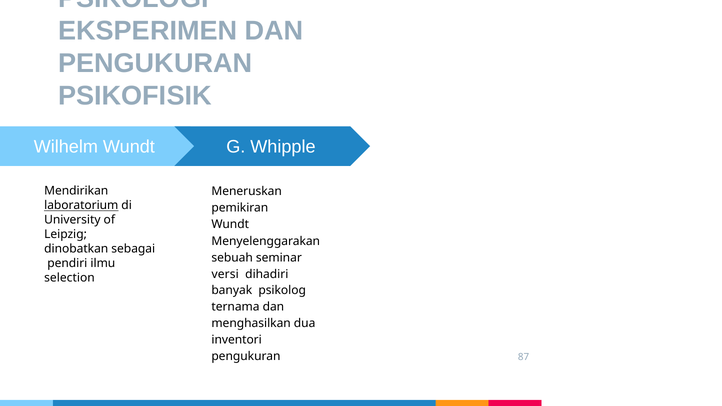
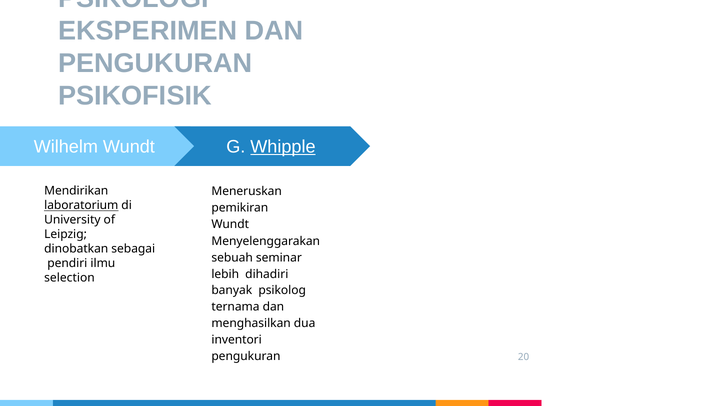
Whipple underline: none -> present
versi: versi -> lebih
87: 87 -> 20
